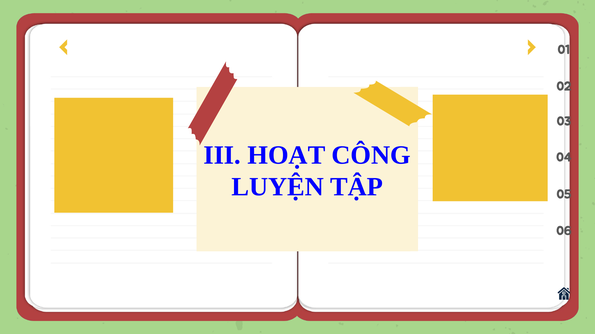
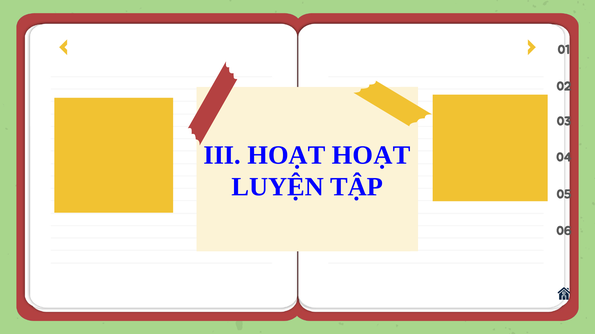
HOẠT CÔNG: CÔNG -> HOẠT
